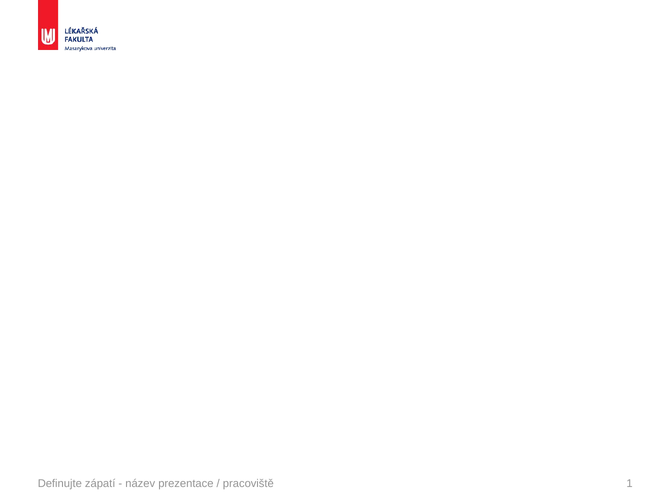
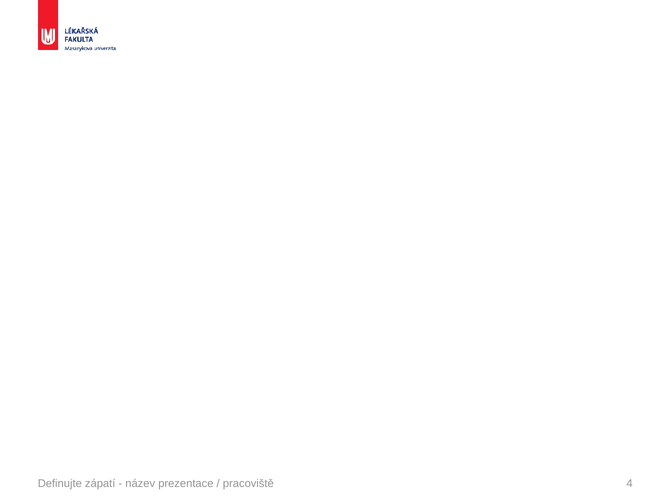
1: 1 -> 4
